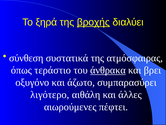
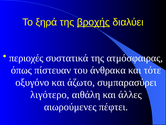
σύνθεση: σύνθεση -> περιοχές
τεράστιο: τεράστιο -> πίστευαν
άνθρακα underline: present -> none
βρει: βρει -> τότε
